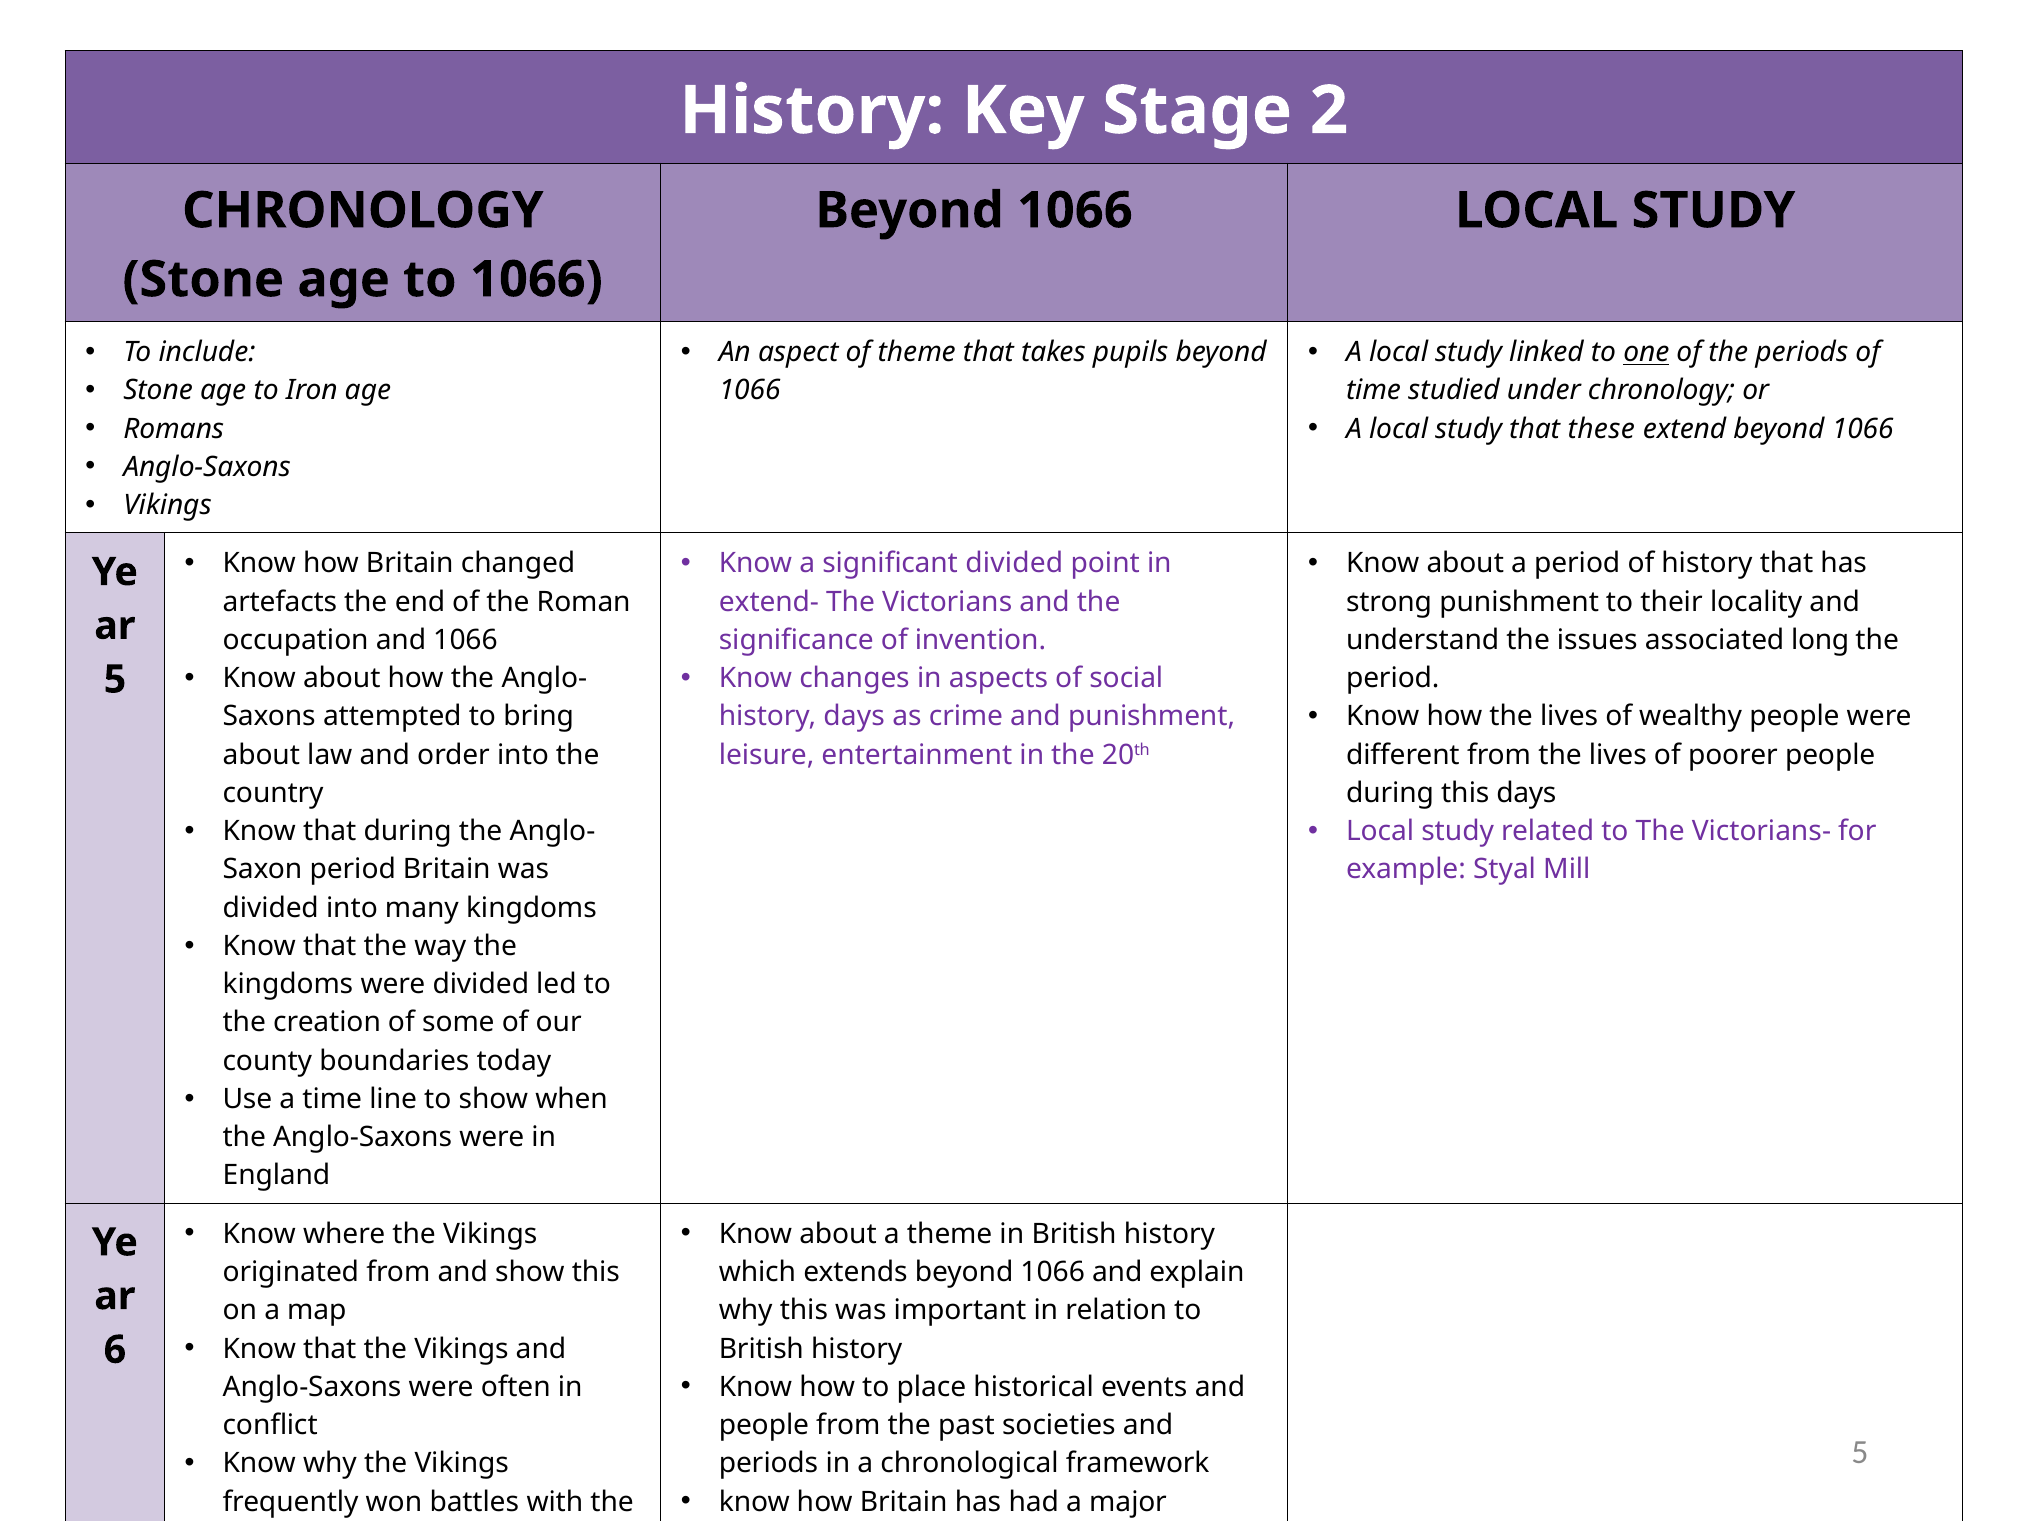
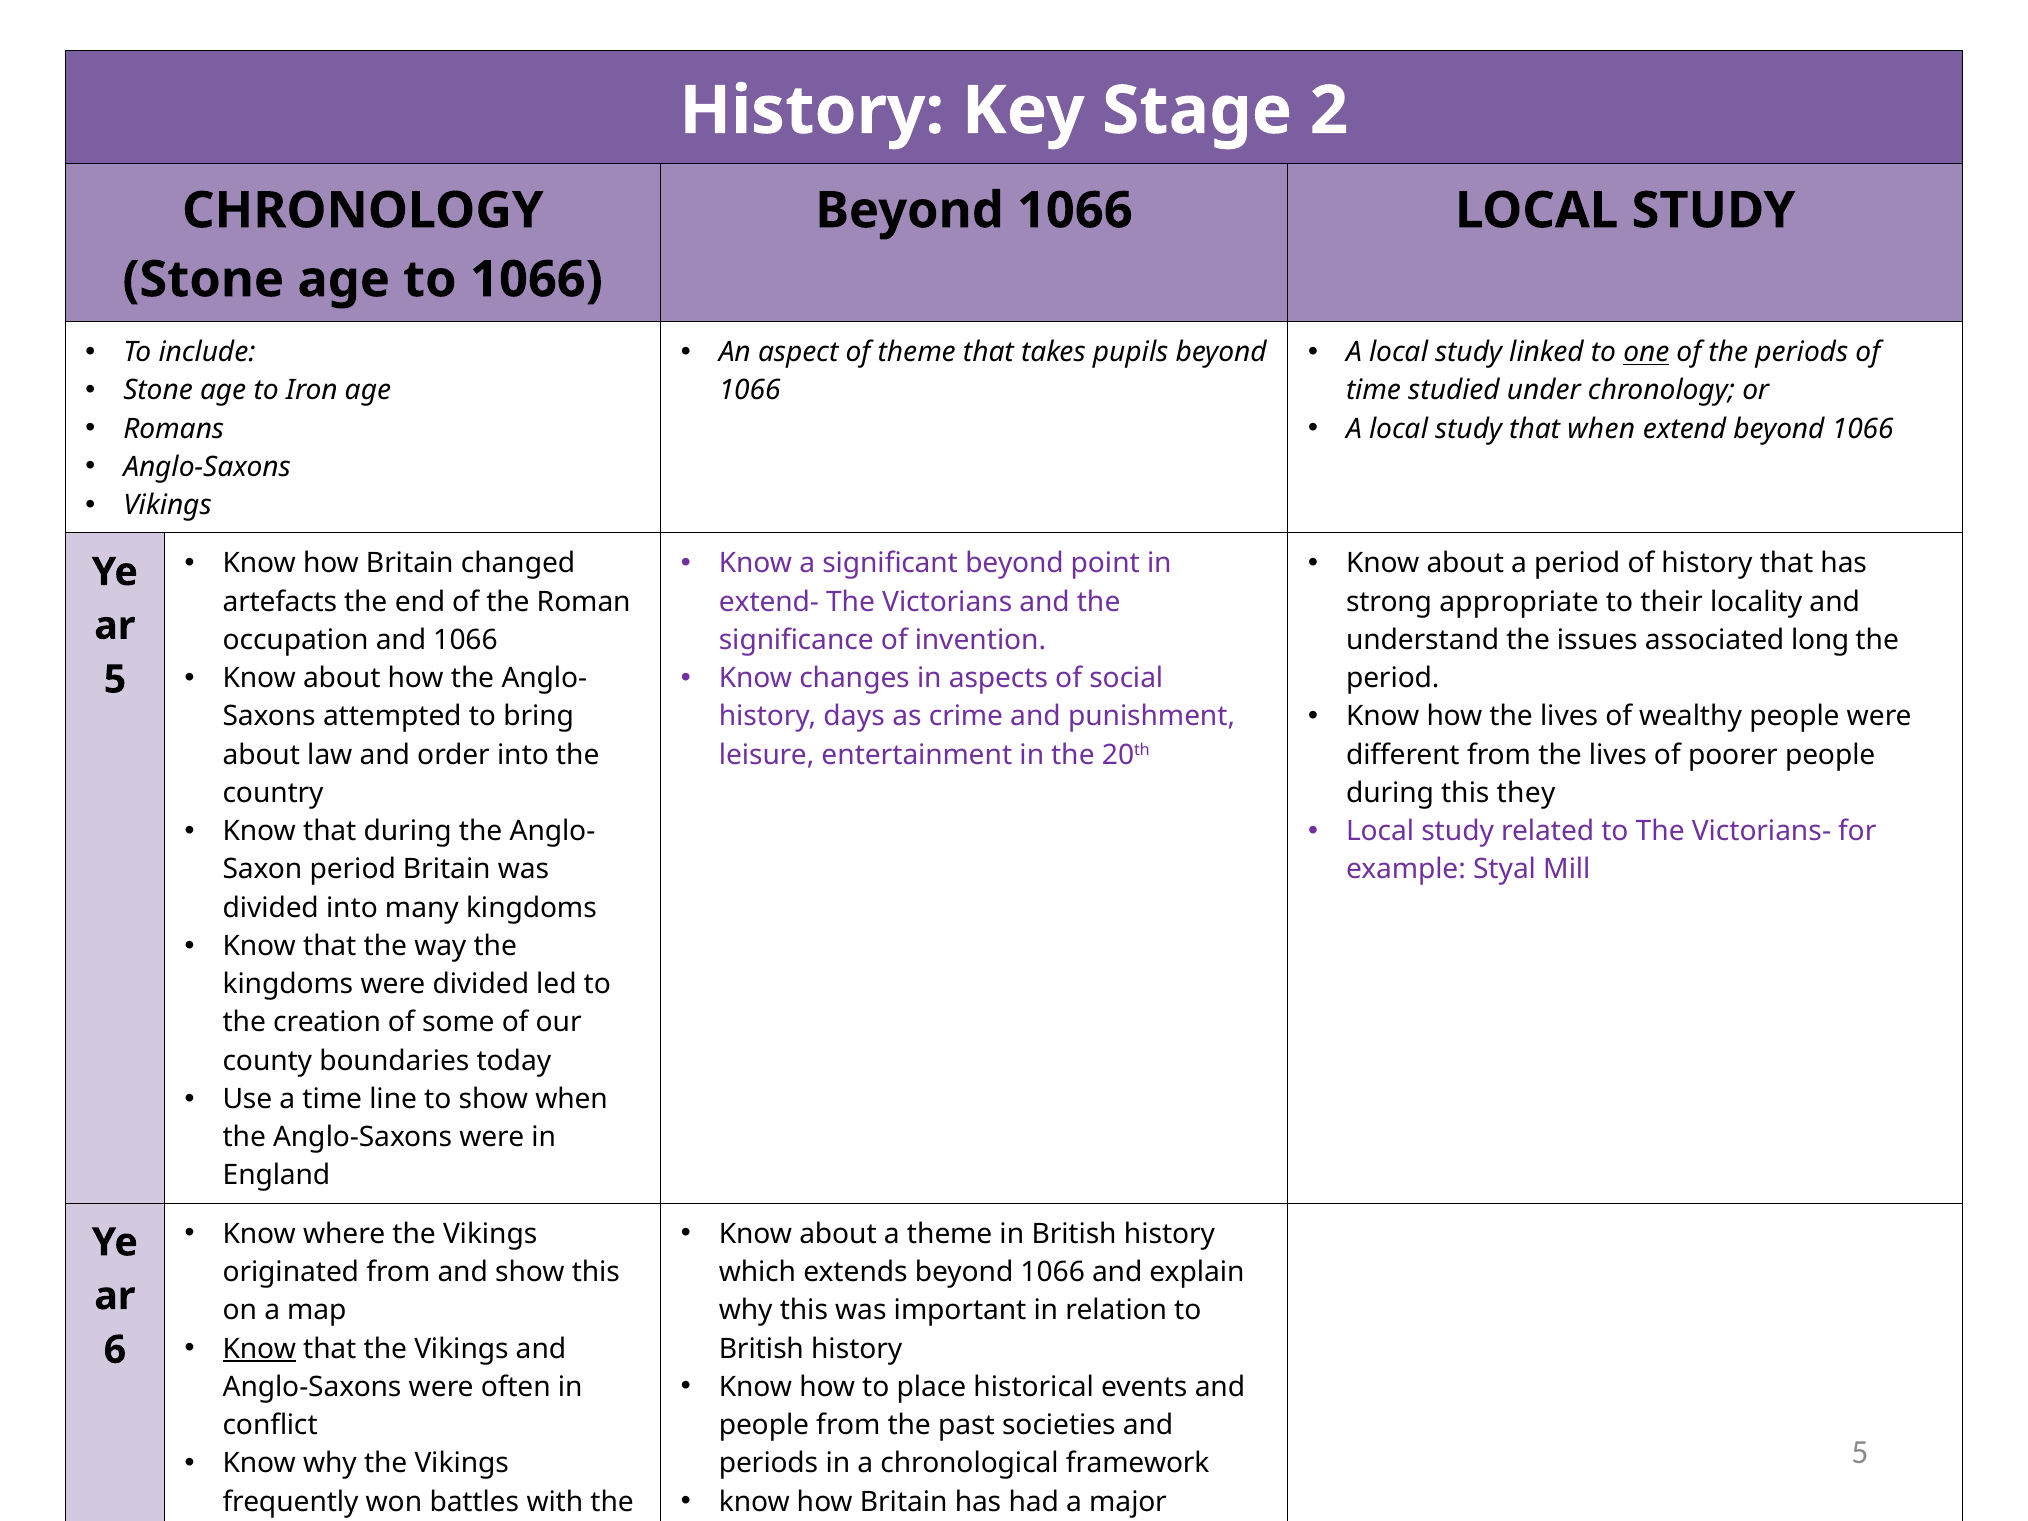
that these: these -> when
significant divided: divided -> beyond
strong punishment: punishment -> appropriate
this days: days -> they
Know at (259, 1349) underline: none -> present
